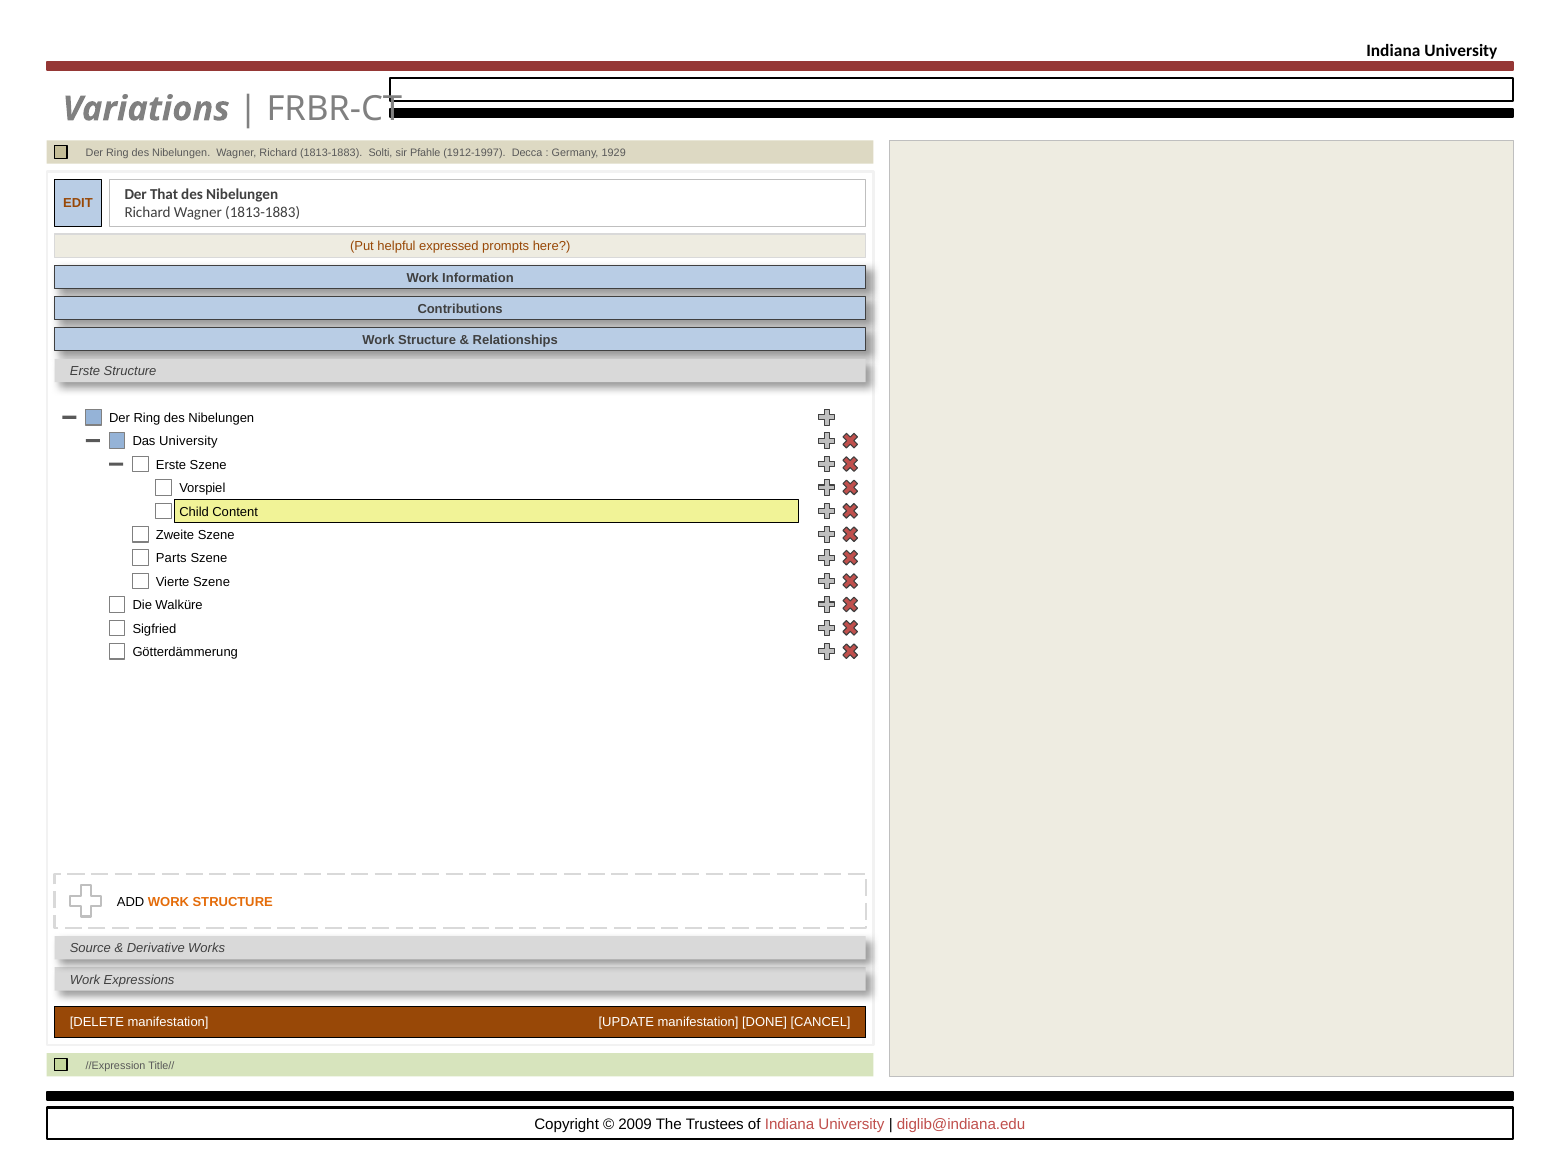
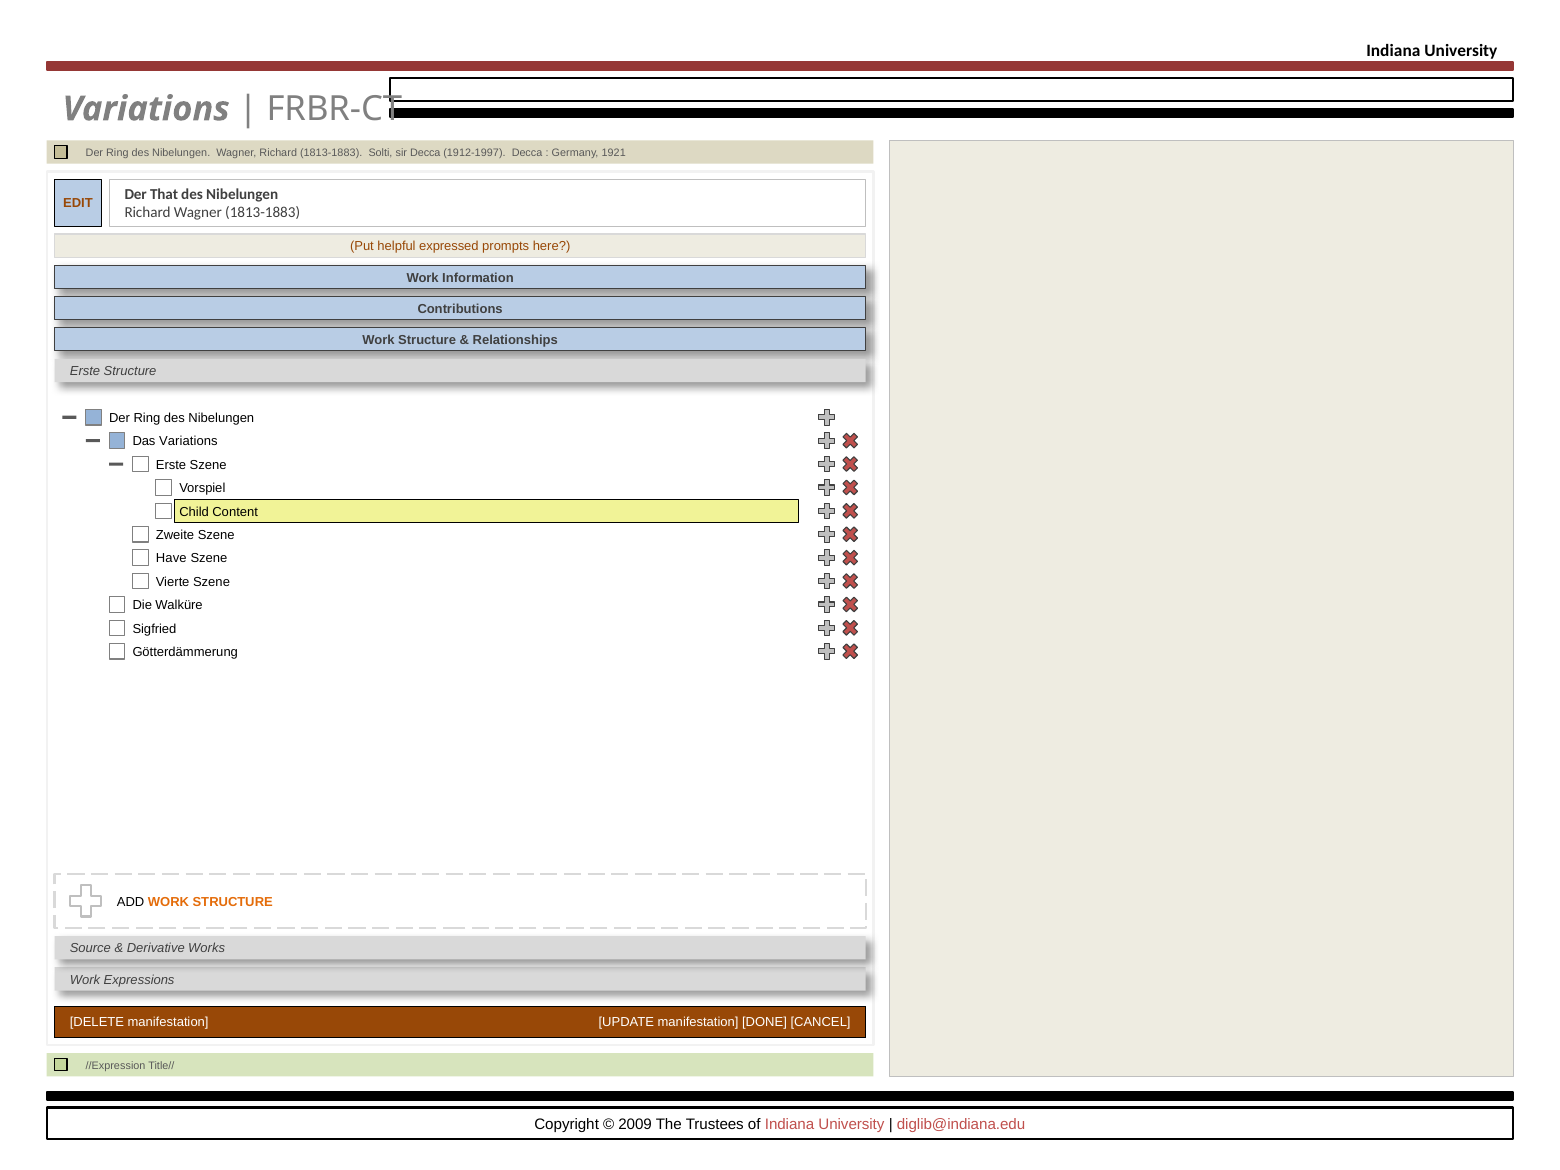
sir Pfahle: Pfahle -> Decca
1929: 1929 -> 1921
Das University: University -> Variations
Parts: Parts -> Have
